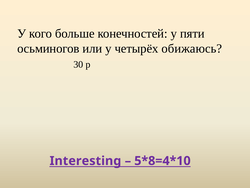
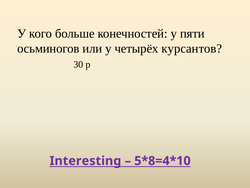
обижаюсь: обижаюсь -> курсантов
